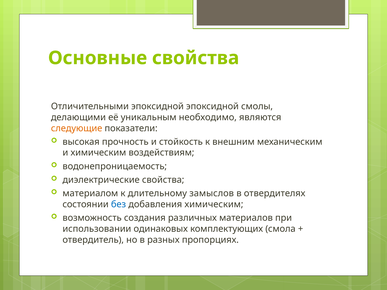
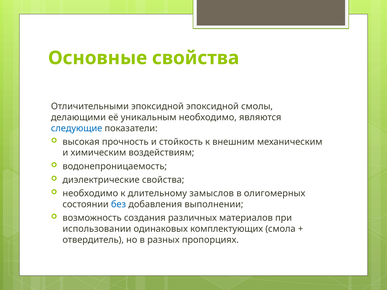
следующие colour: orange -> blue
материалом at (90, 194): материалом -> необходимо
отвердителях: отвердителях -> олигомерных
добавления химическим: химическим -> выполнении
